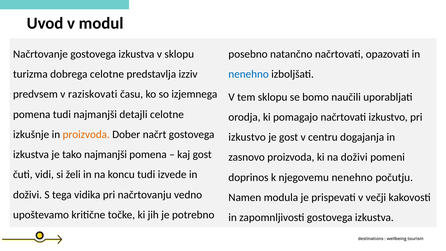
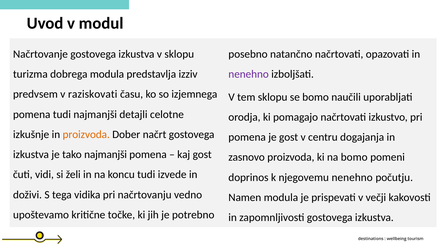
dobrega celotne: celotne -> modula
nenehno at (249, 74) colour: blue -> purple
izkustvo at (247, 137): izkustvo -> pomena
na doživi: doživi -> bomo
